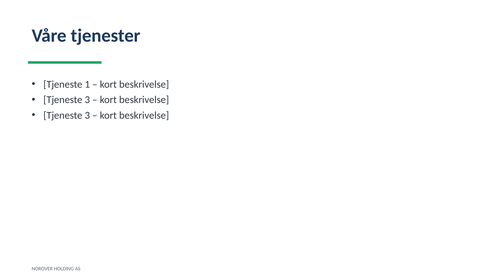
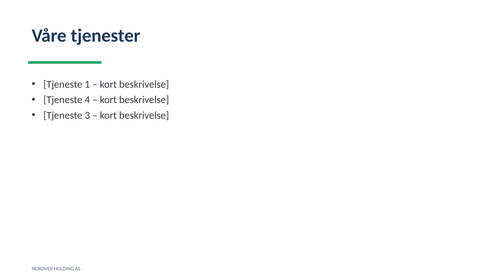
3 at (87, 100): 3 -> 4
